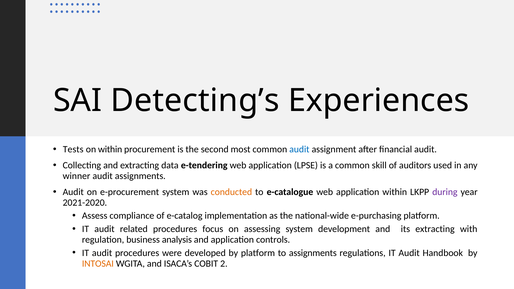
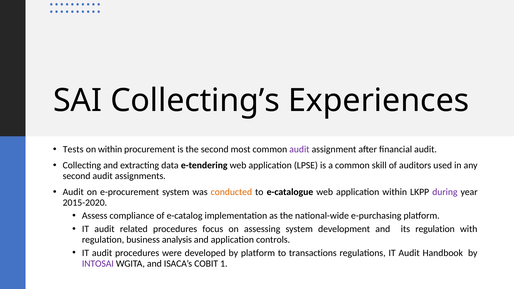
Detecting’s: Detecting’s -> Collecting’s
audit at (299, 150) colour: blue -> purple
winner at (77, 176): winner -> second
2021-2020: 2021-2020 -> 2015-2020
its extracting: extracting -> regulation
to assignments: assignments -> transactions
INTOSAI colour: orange -> purple
2: 2 -> 1
